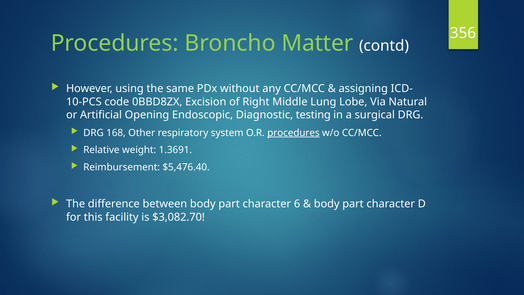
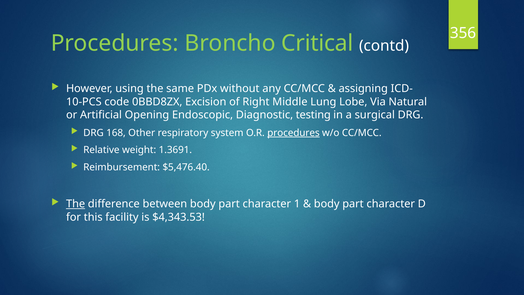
Matter: Matter -> Critical
The at (76, 204) underline: none -> present
6: 6 -> 1
$3,082.70: $3,082.70 -> $4,343.53
